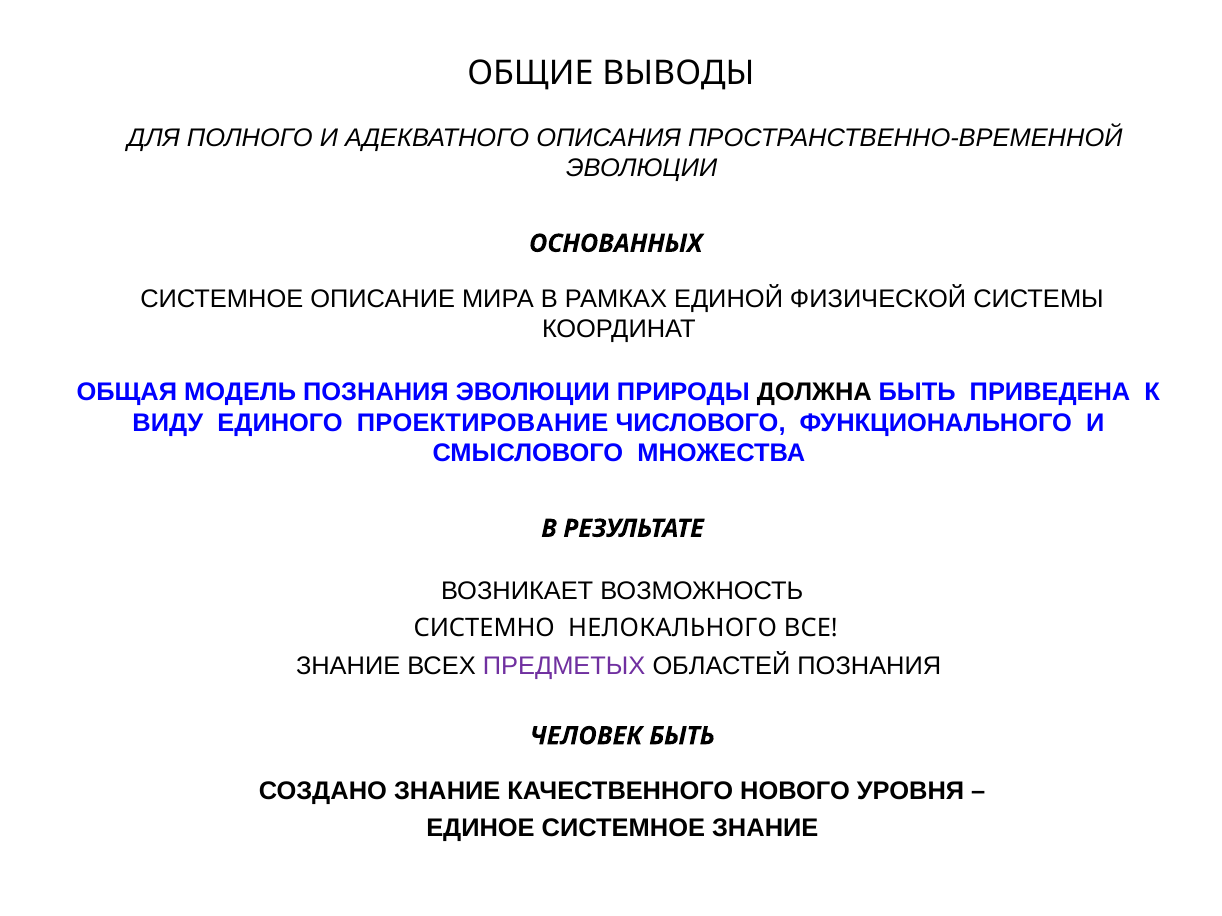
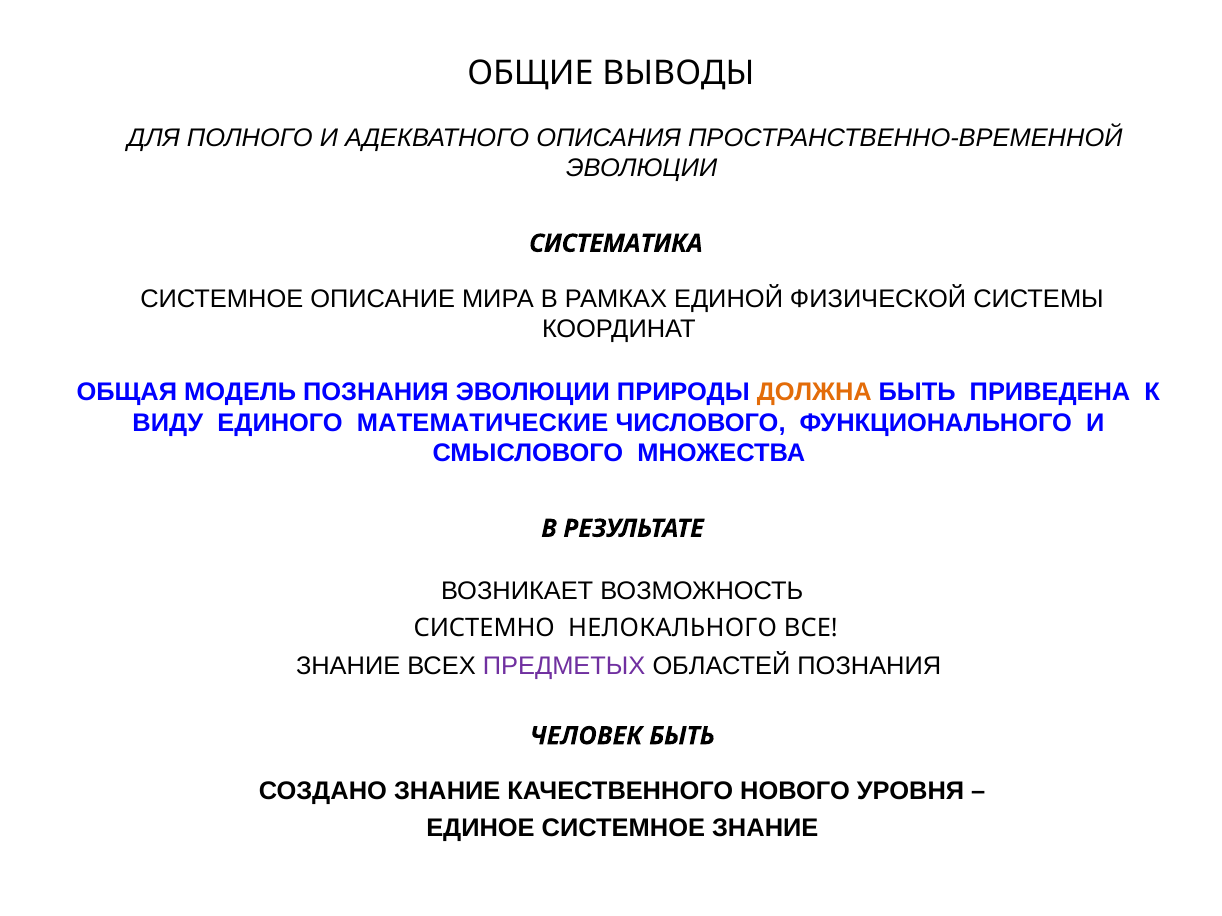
ОСНОВАННЫХ: ОСНОВАННЫХ -> СИСТЕМАТИКА
ДОЛЖНА colour: black -> orange
ПРОЕКТИРОВАНИЕ: ПРОЕКТИРОВАНИЕ -> МАТЕМАТИЧЕСКИЕ
